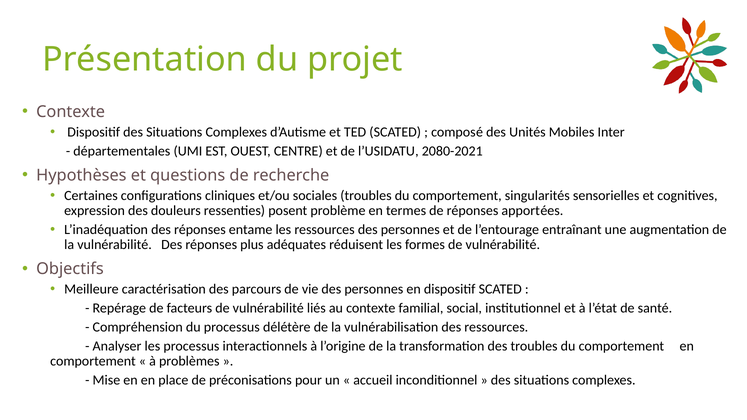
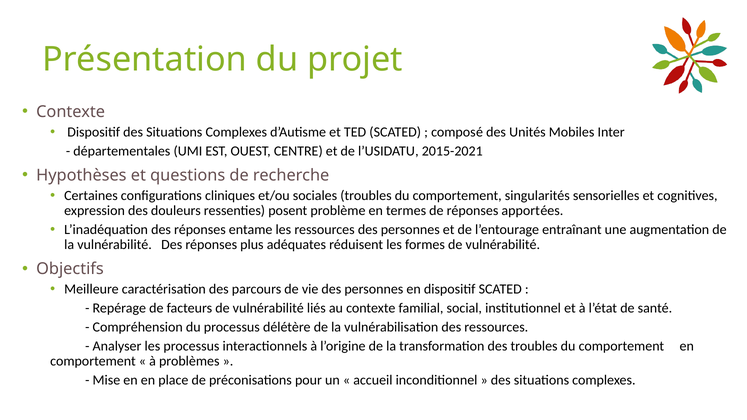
2080-2021: 2080-2021 -> 2015-2021
